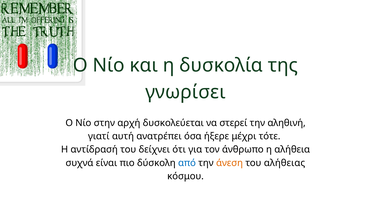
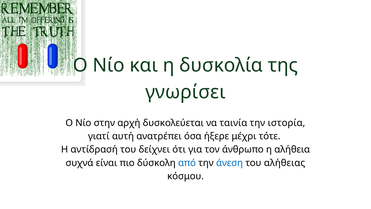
στερεί: στερεί -> ταινία
αληθινή: αληθινή -> ιστορία
άνεση colour: orange -> blue
